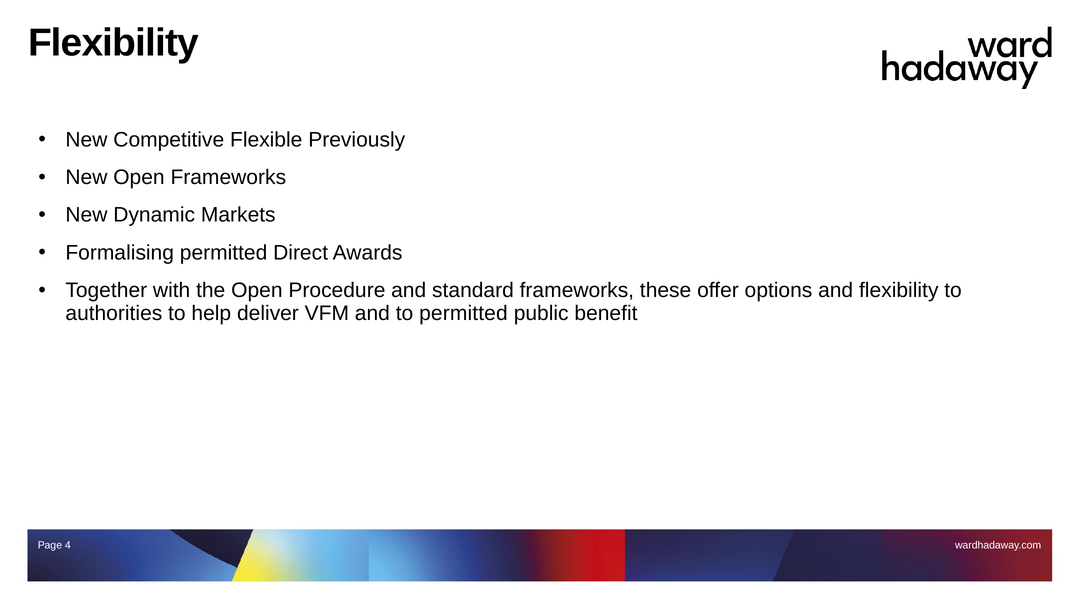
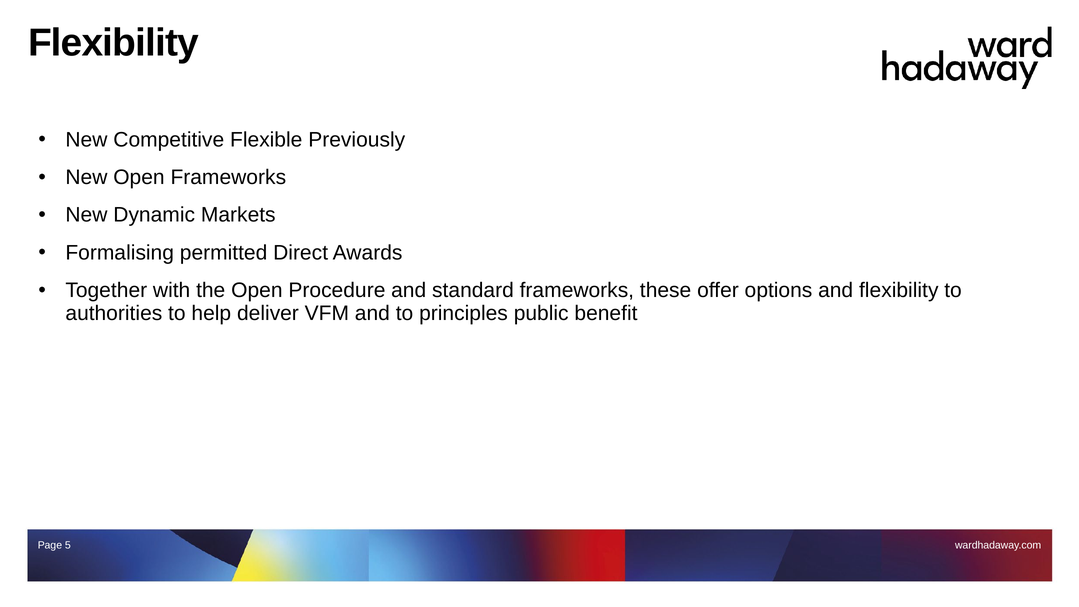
to permitted: permitted -> principles
4: 4 -> 5
